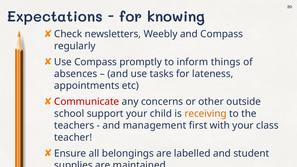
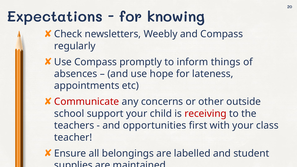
tasks: tasks -> hope
receiving colour: orange -> red
management: management -> opportunities
